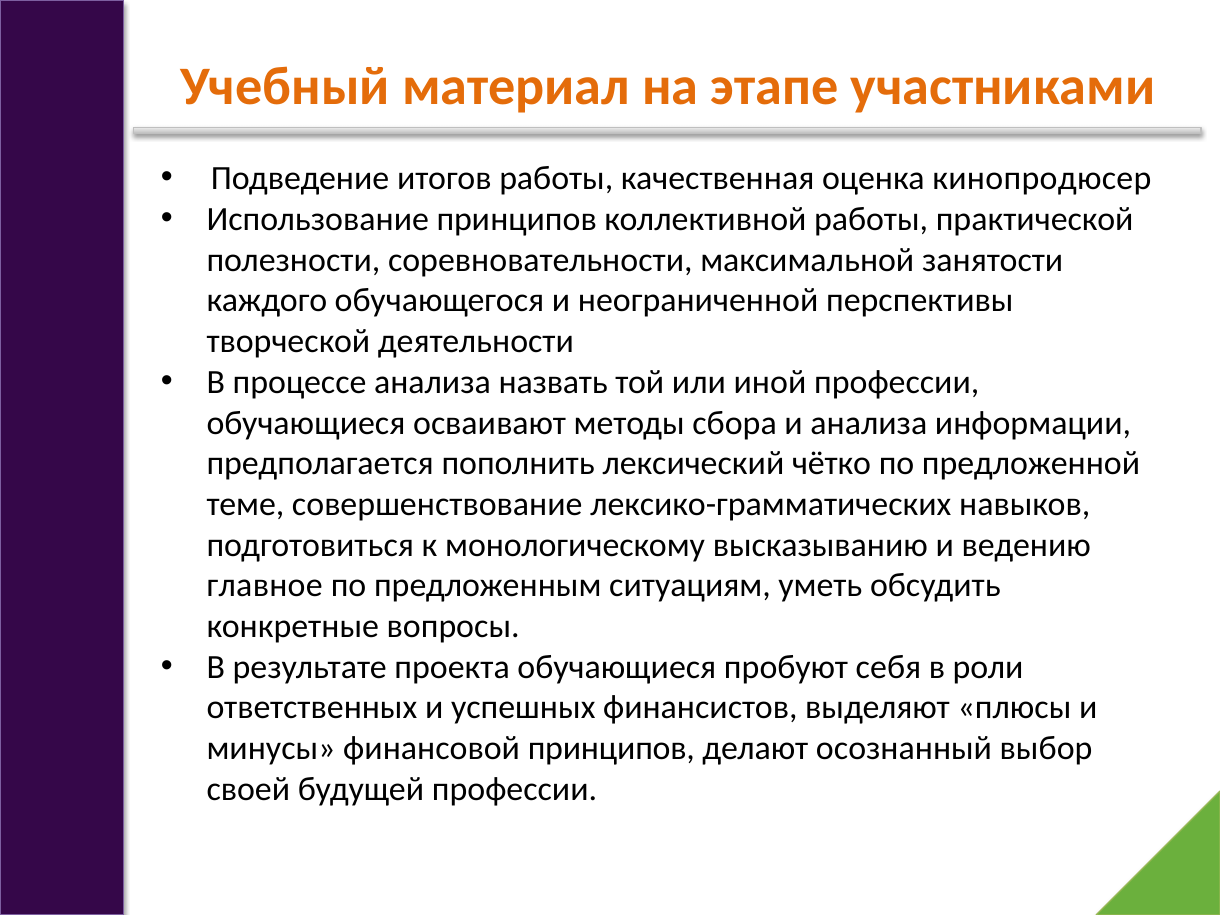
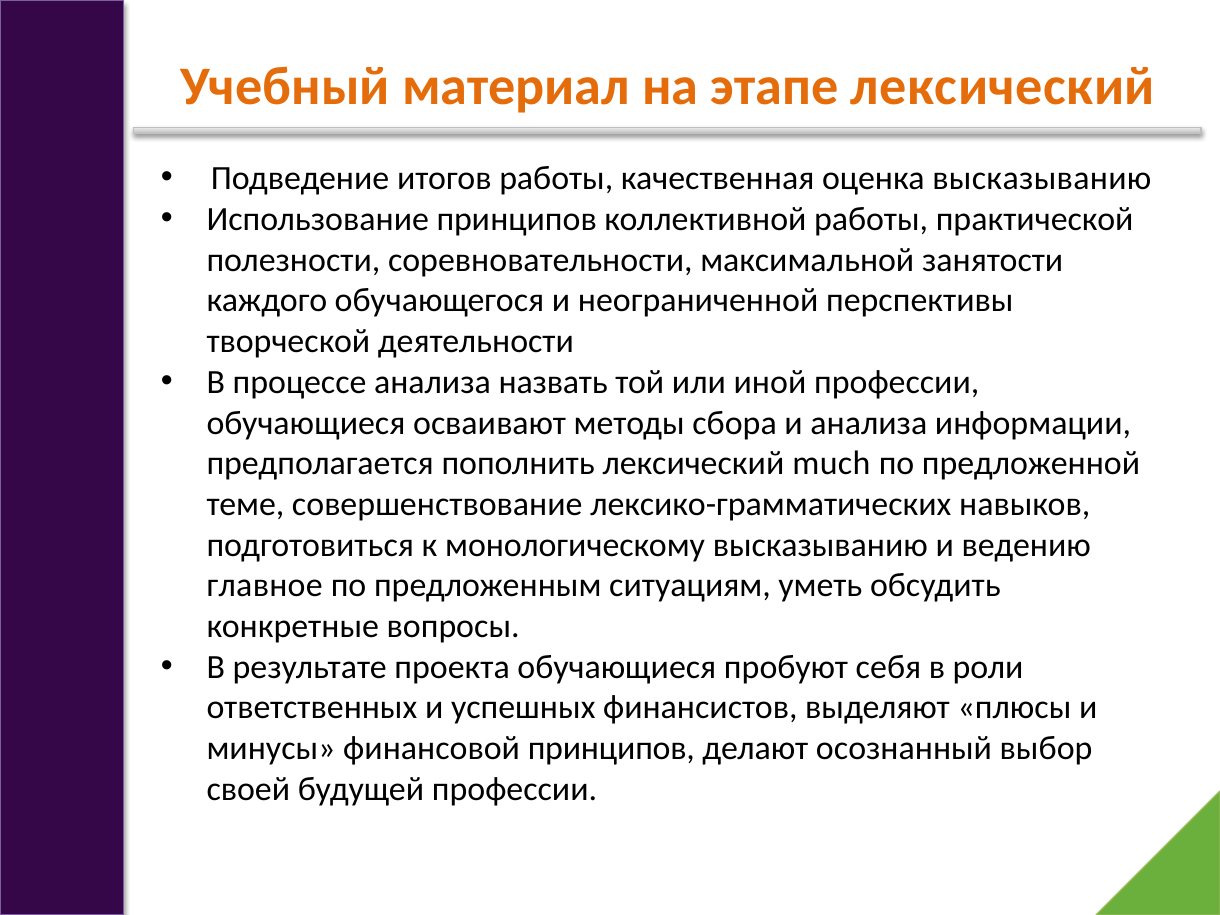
этапе участниками: участниками -> лексический
оценка кинопродюсер: кинопродюсер -> высказыванию
чётко: чётко -> much
